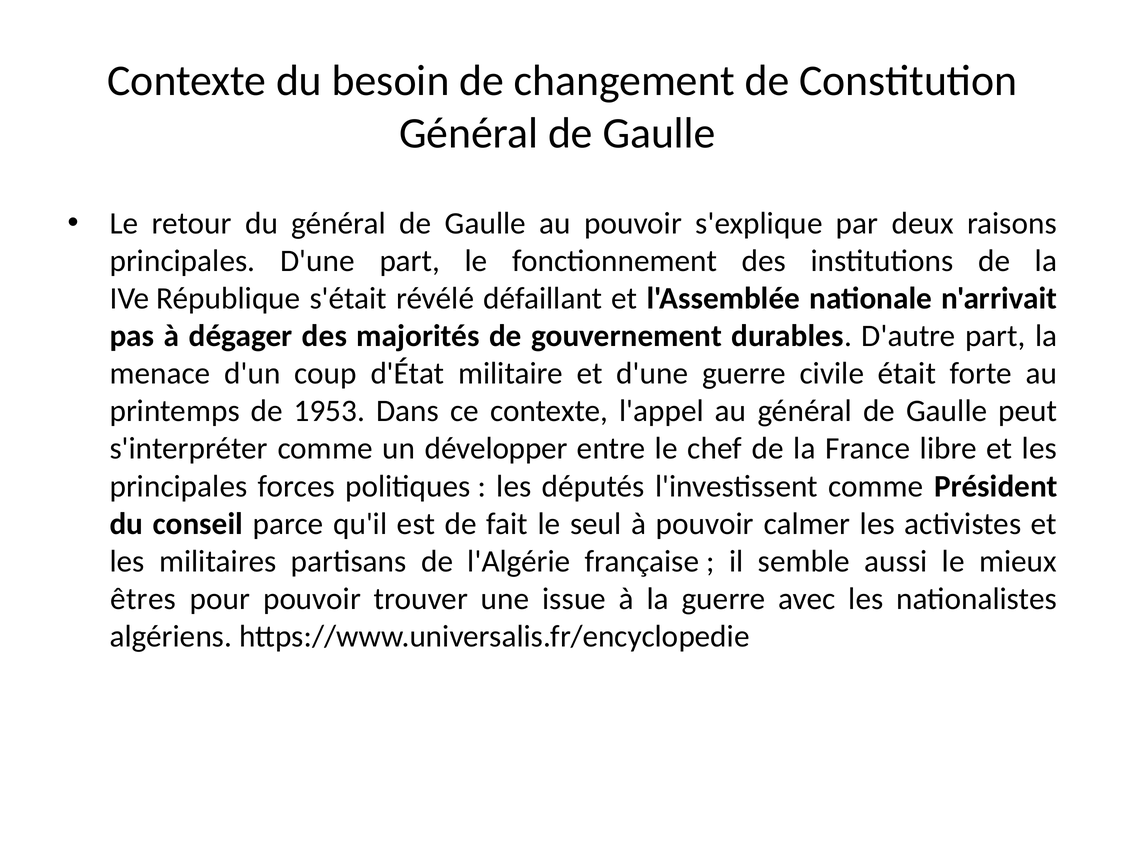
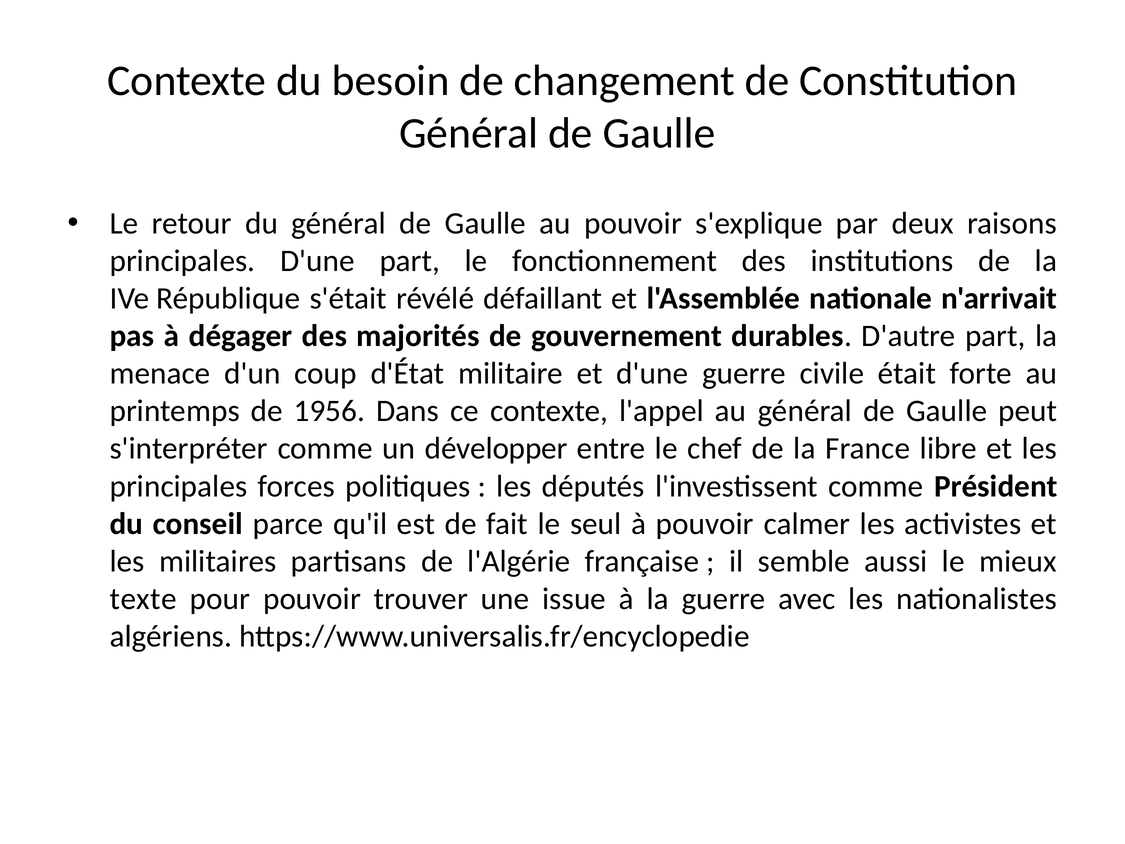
1953: 1953 -> 1956
êtres: êtres -> texte
